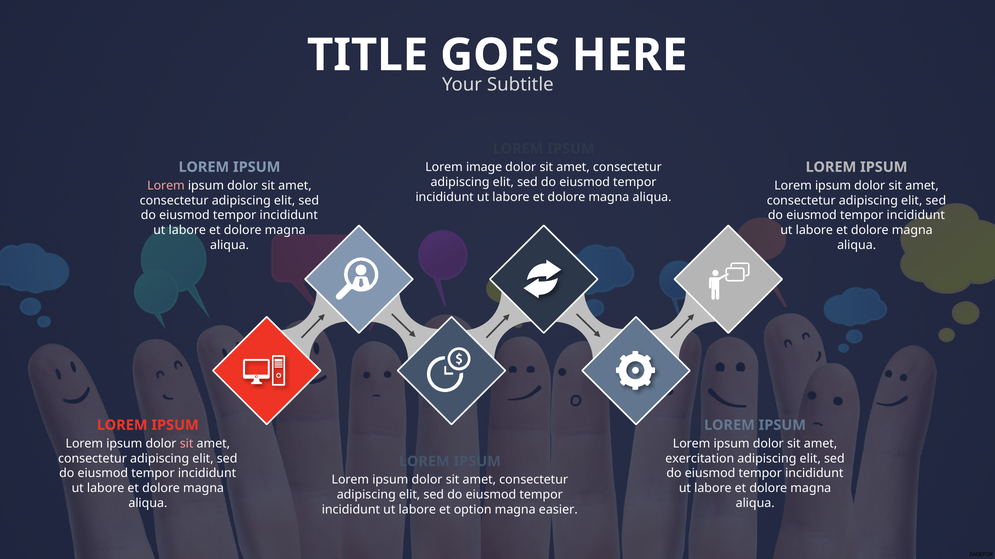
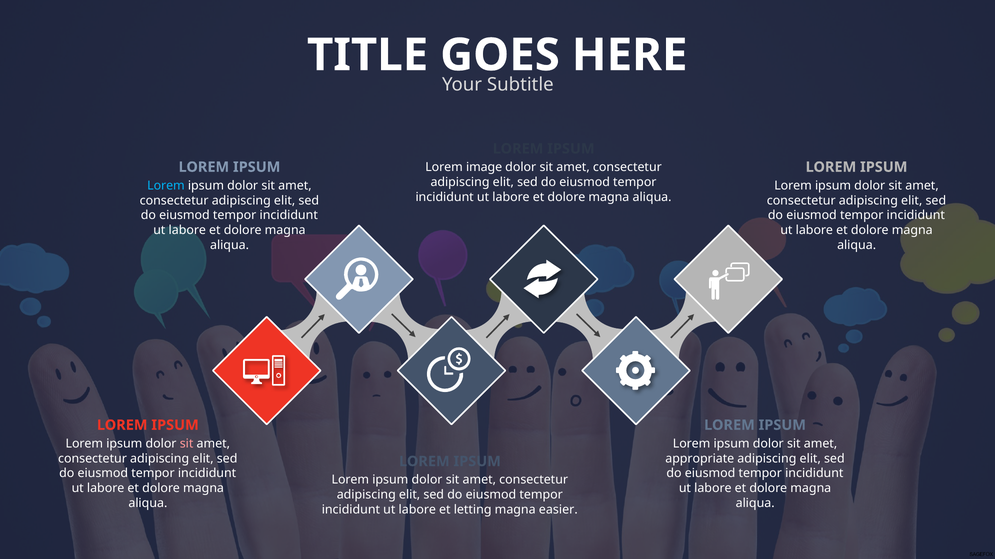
Lorem at (166, 186) colour: pink -> light blue
exercitation: exercitation -> appropriate
option: option -> letting
